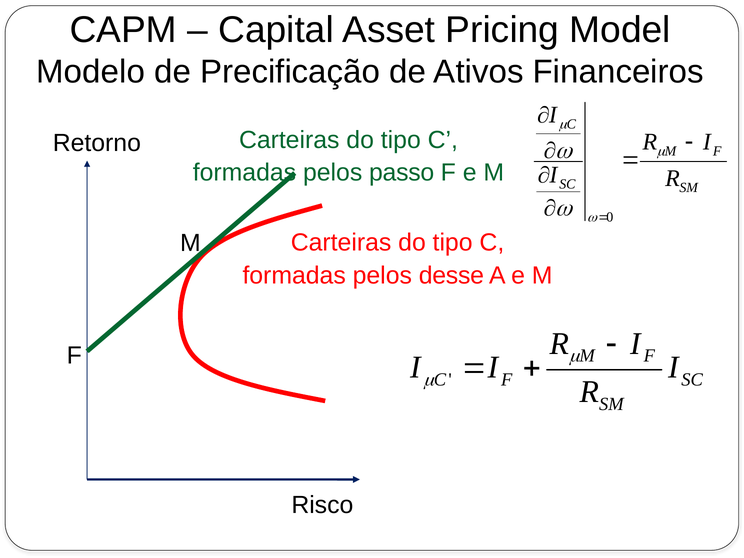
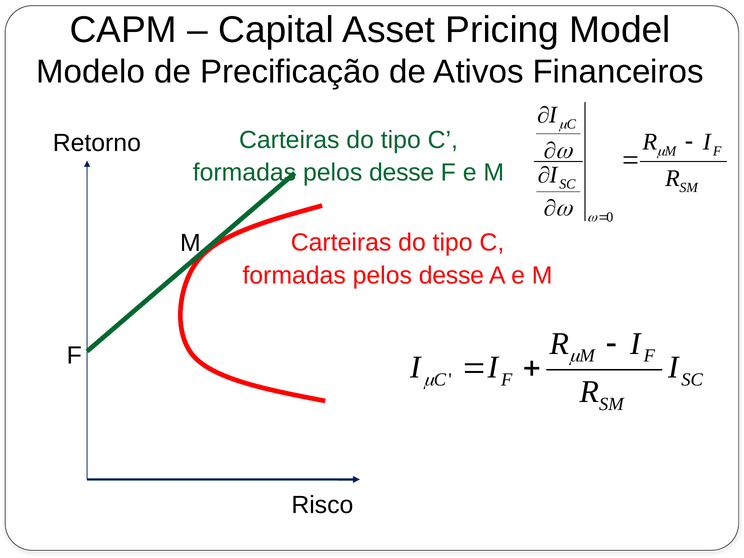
passo at (402, 173): passo -> desse
